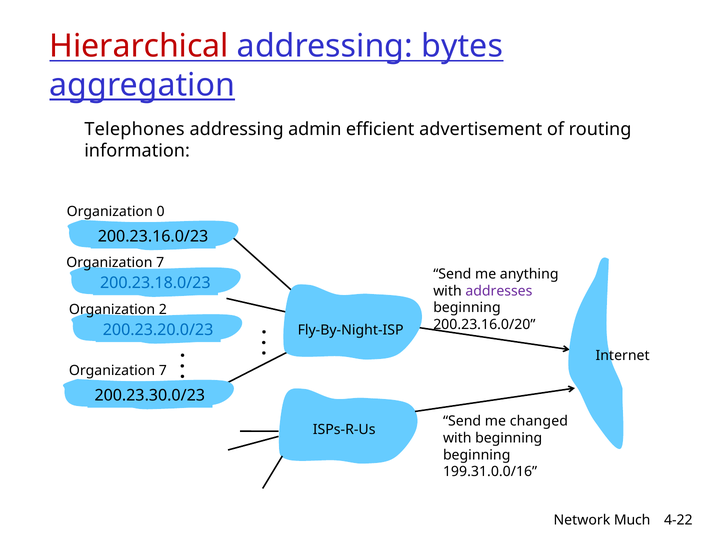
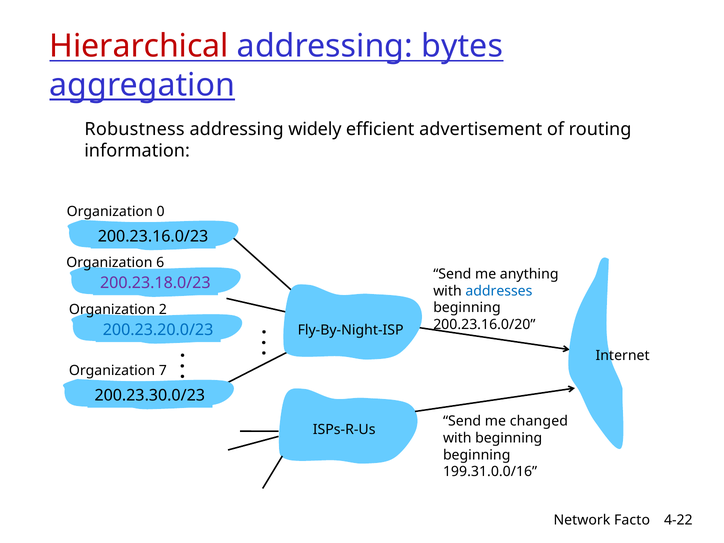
Telephones: Telephones -> Robustness
admin: admin -> widely
7 at (160, 263): 7 -> 6
200.23.18.0/23 colour: blue -> purple
addresses colour: purple -> blue
Much: Much -> Facto
